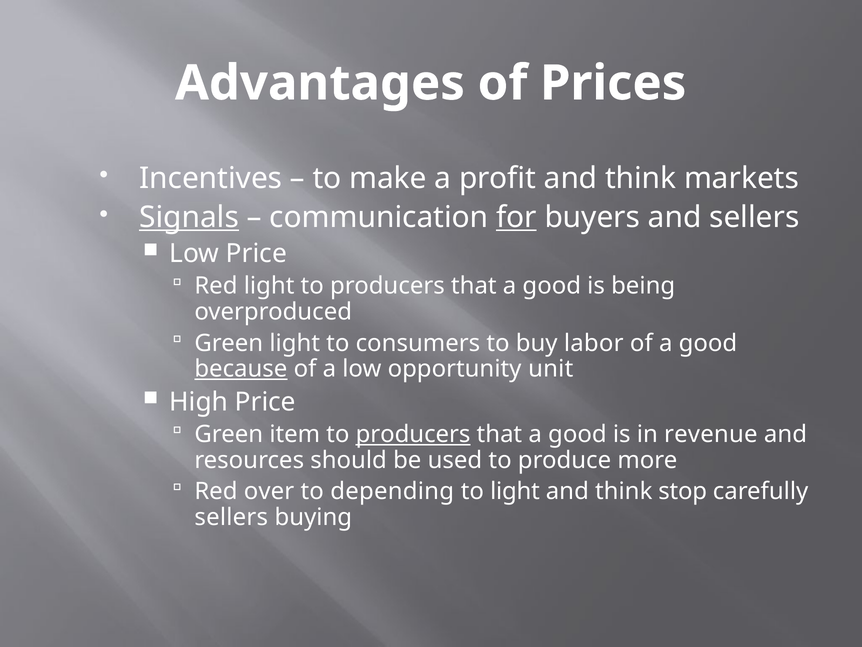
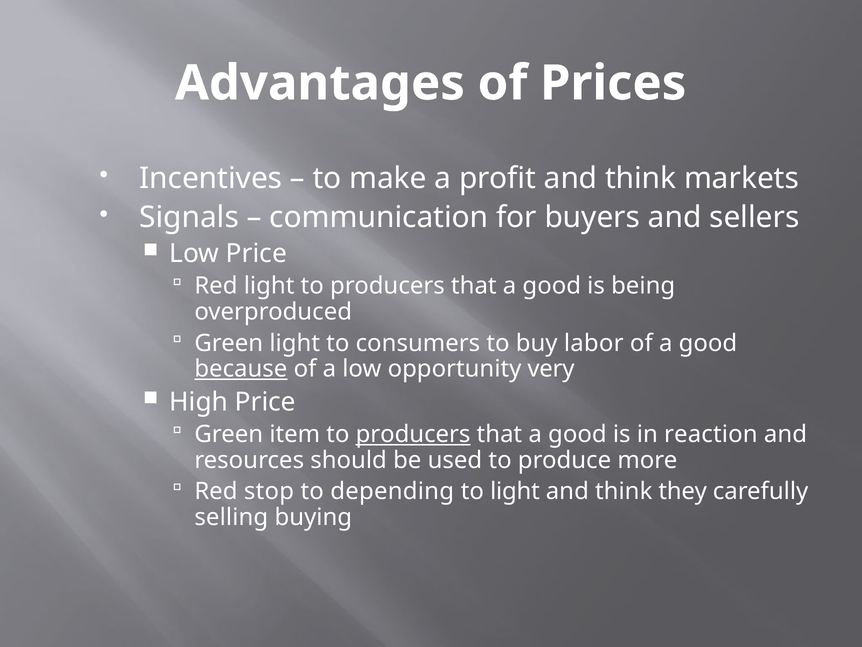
Signals underline: present -> none
for underline: present -> none
unit: unit -> very
revenue: revenue -> reaction
over: over -> stop
stop: stop -> they
sellers at (231, 517): sellers -> selling
